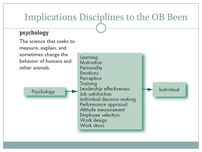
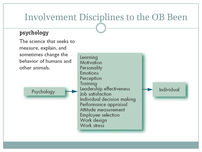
Implications: Implications -> Involvement
